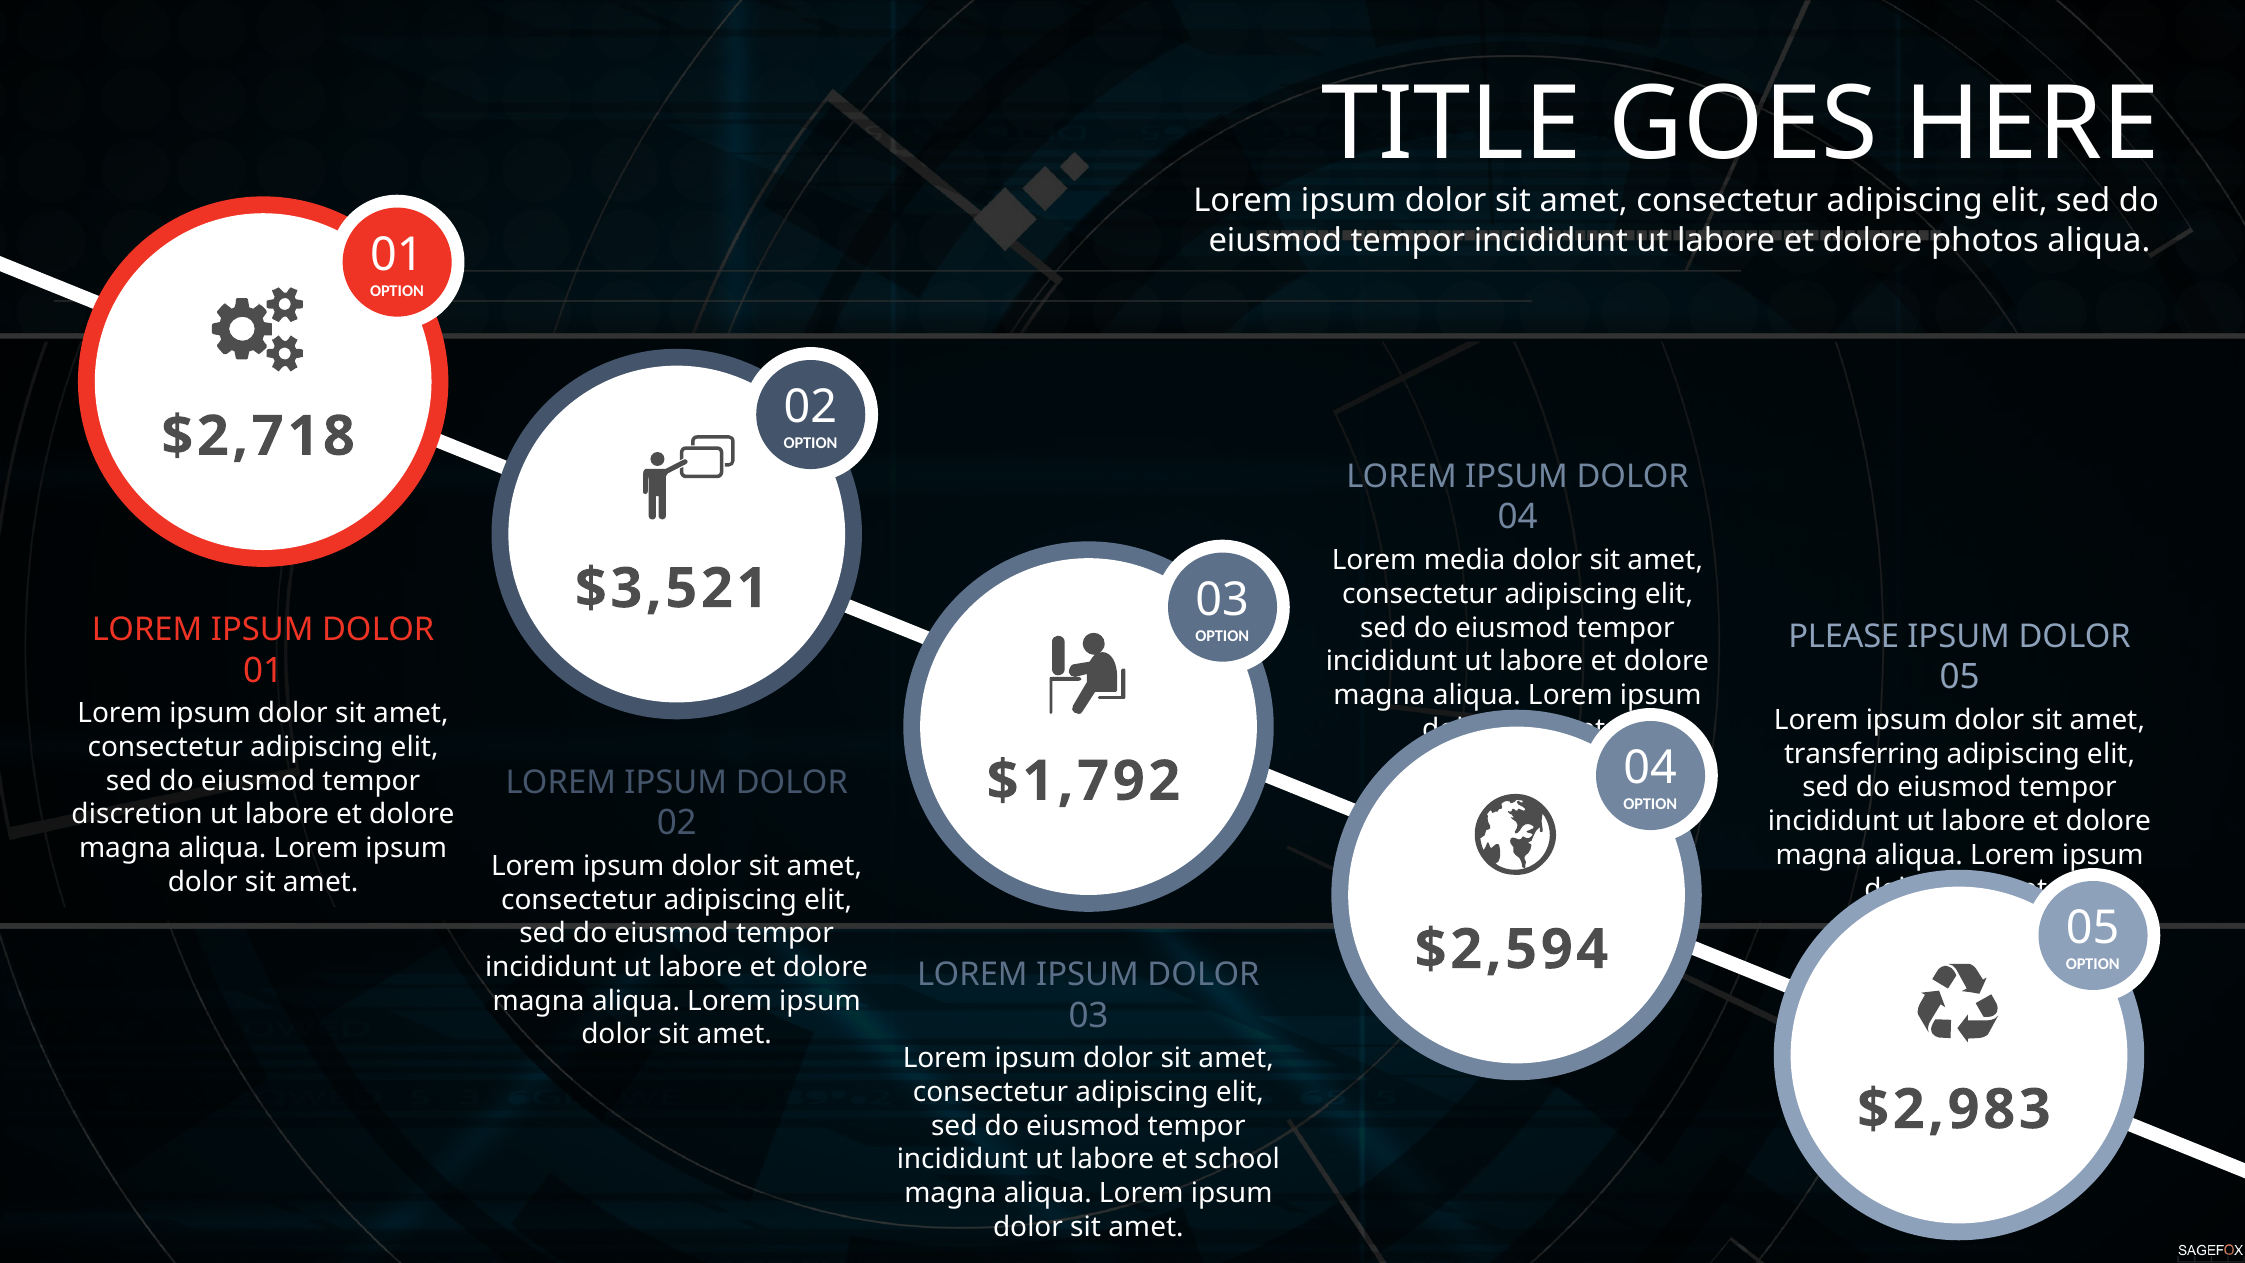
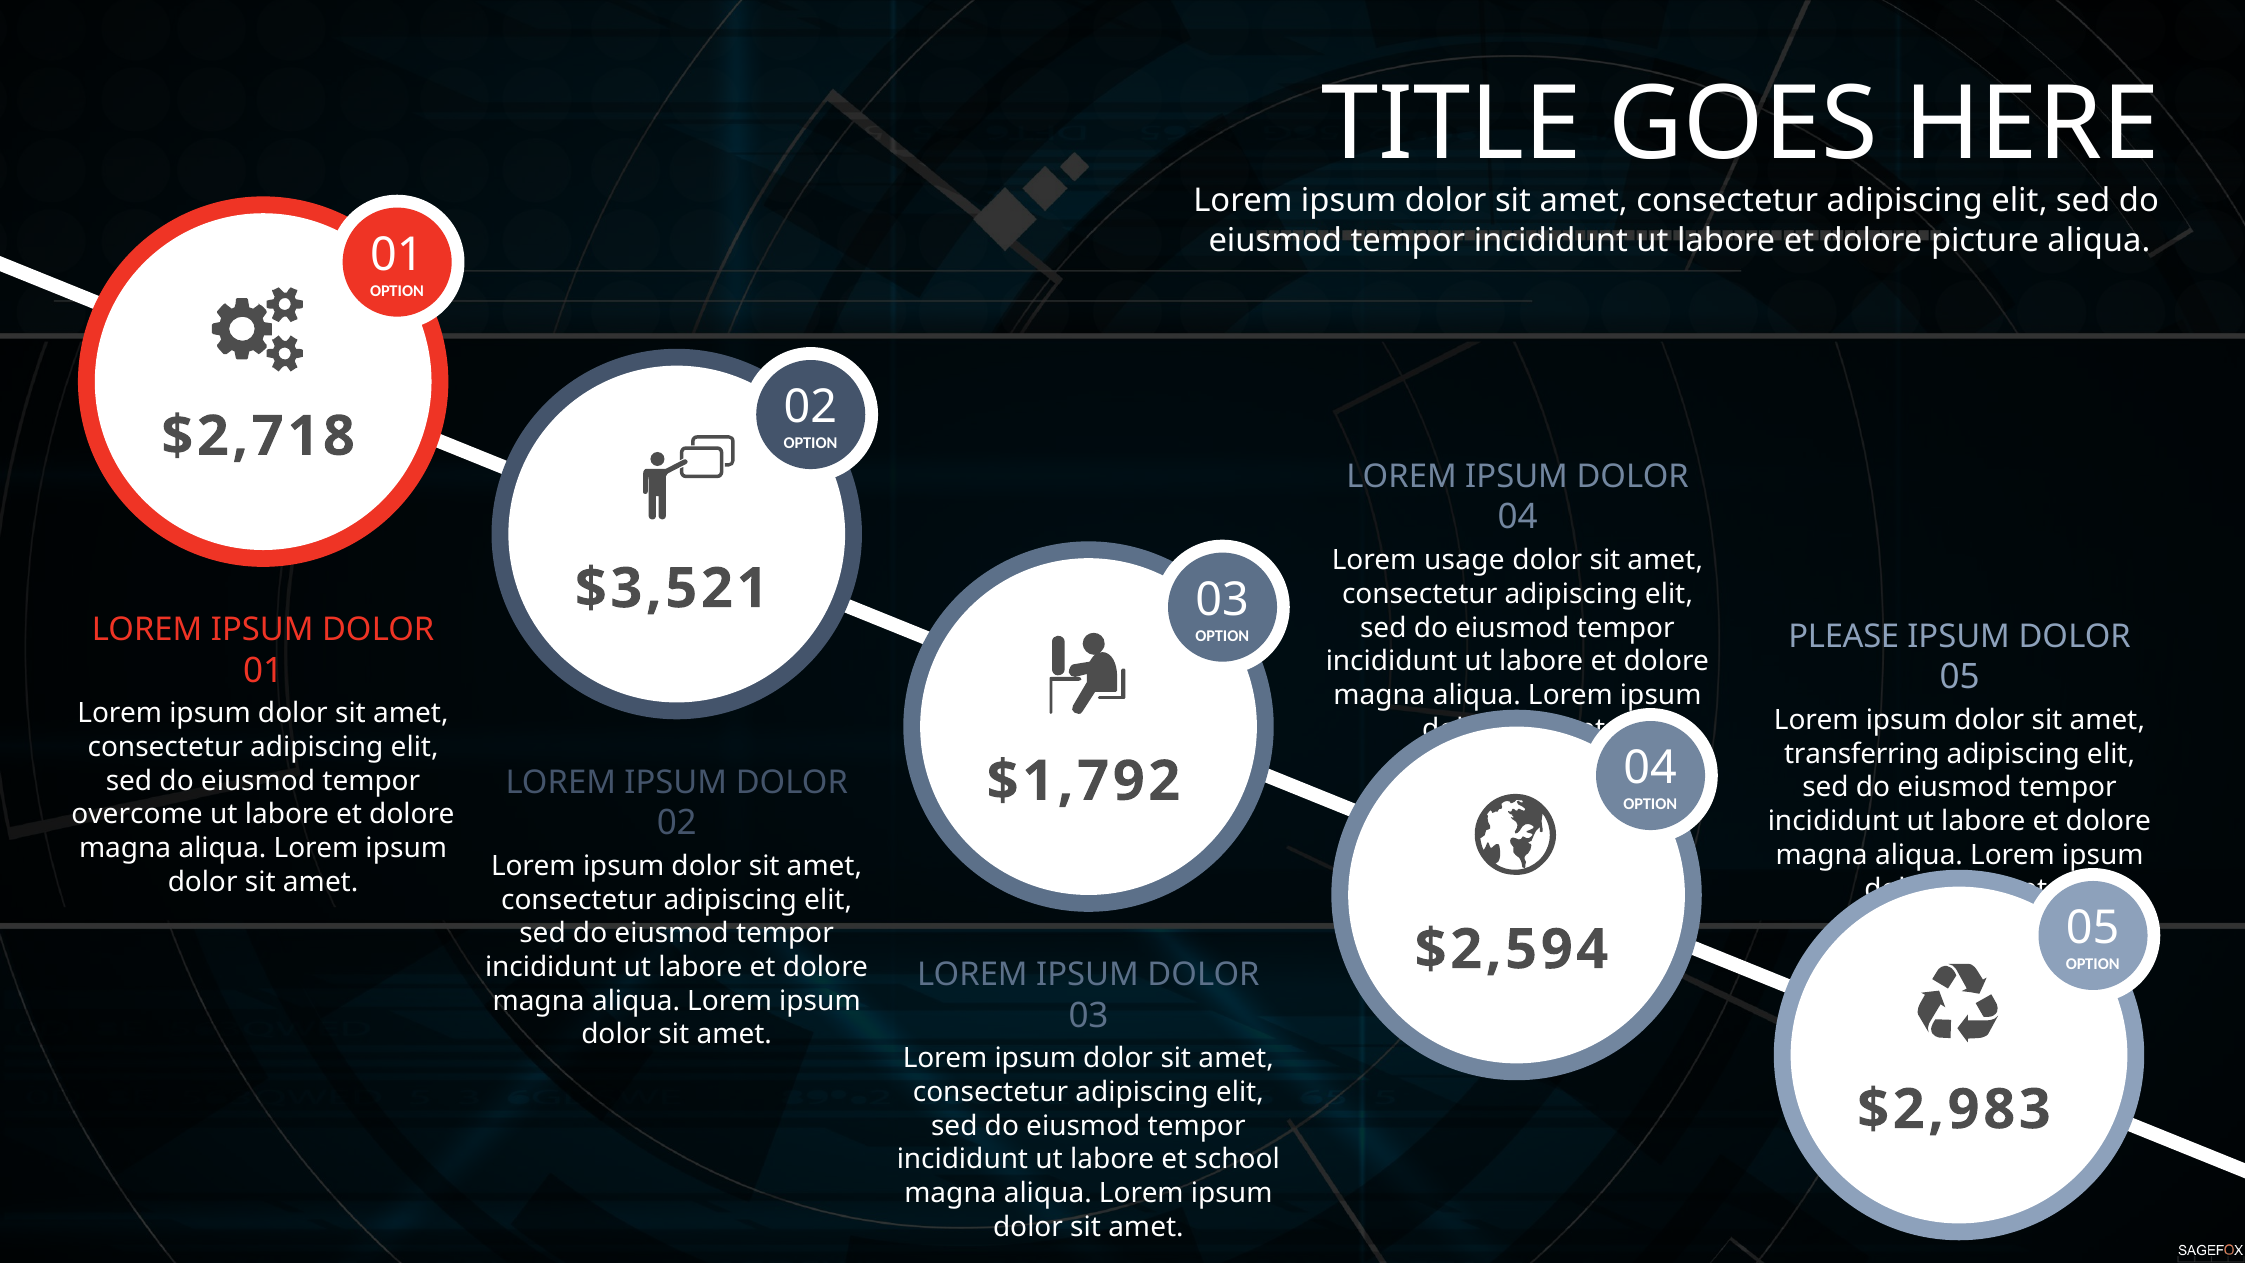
photos: photos -> picture
media: media -> usage
discretion: discretion -> overcome
